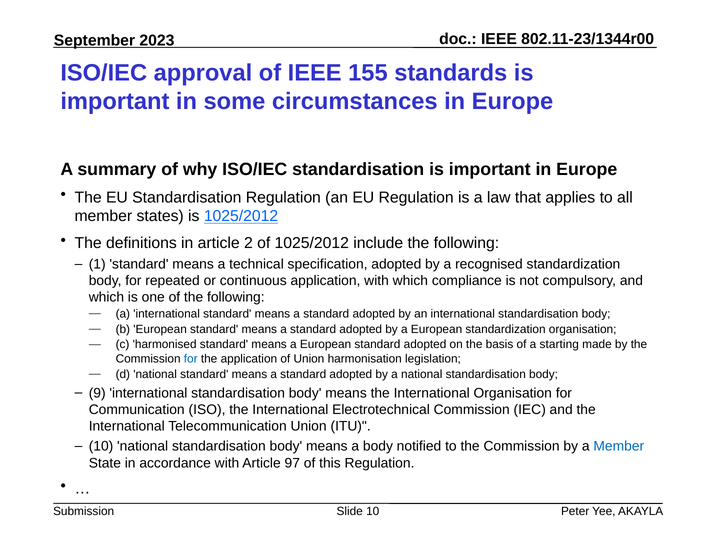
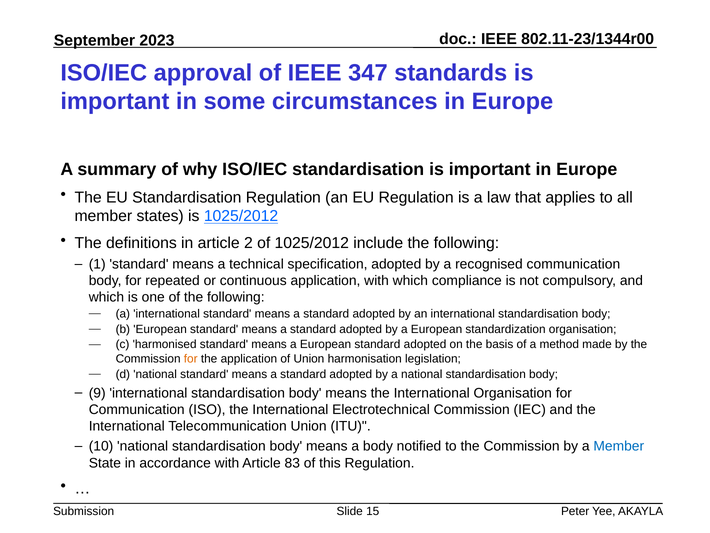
155: 155 -> 347
recognised standardization: standardization -> communication
starting: starting -> method
for at (191, 358) colour: blue -> orange
97: 97 -> 83
Slide 10: 10 -> 15
